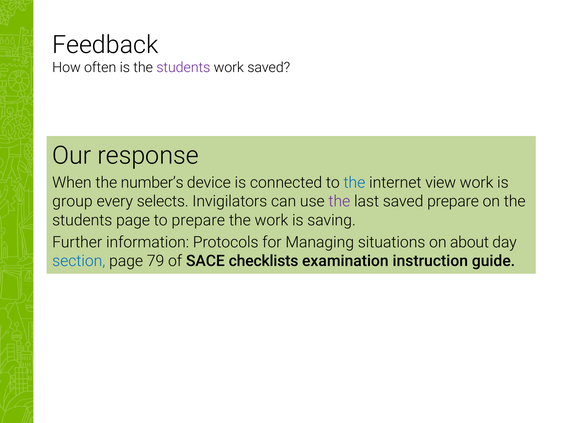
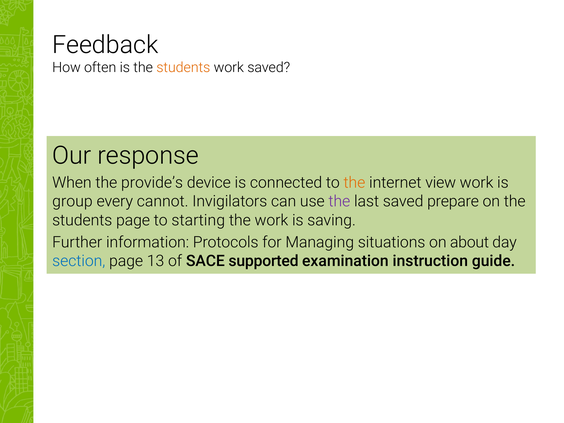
students at (183, 68) colour: purple -> orange
number’s: number’s -> provide’s
the at (354, 183) colour: blue -> orange
selects: selects -> cannot
to prepare: prepare -> starting
79: 79 -> 13
checklists: checklists -> supported
